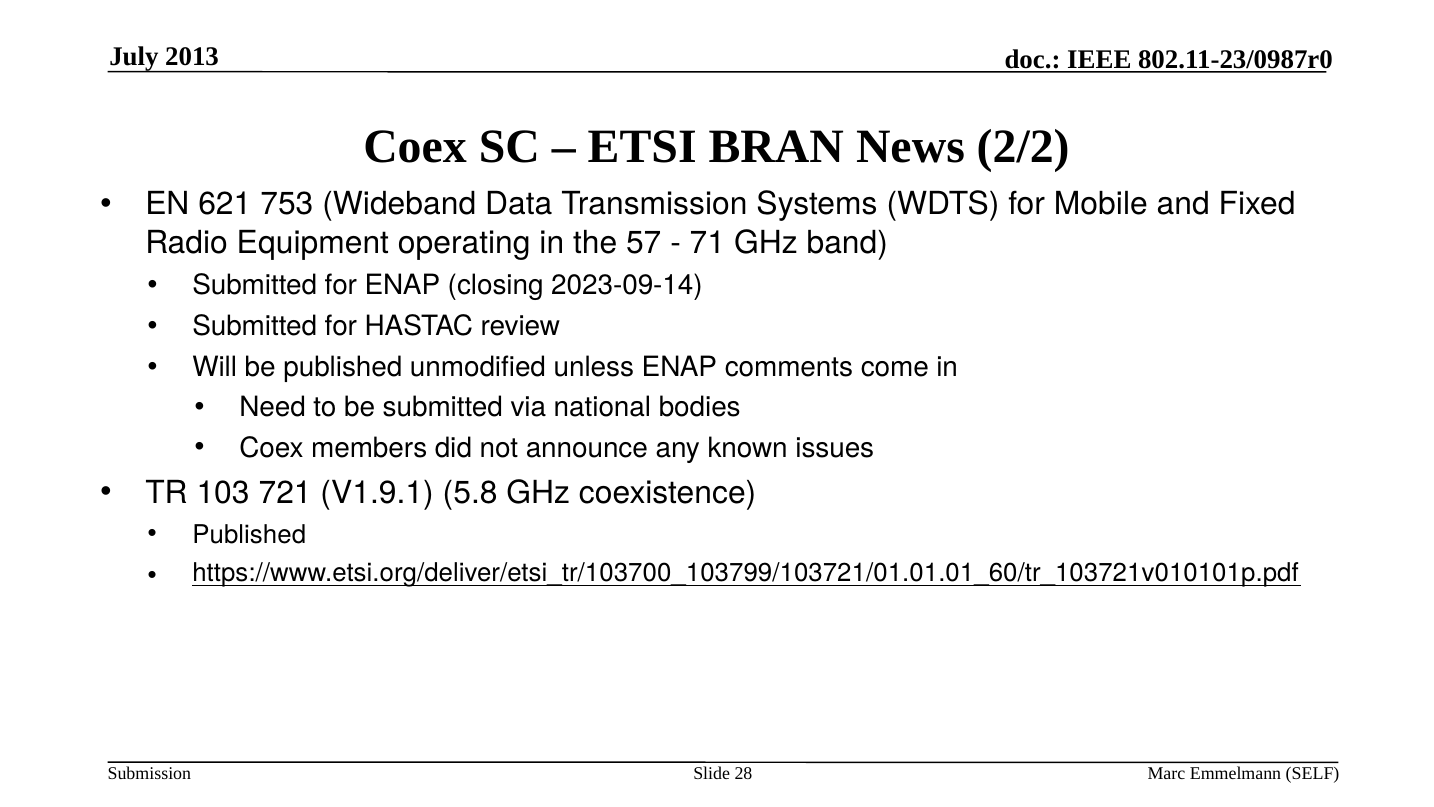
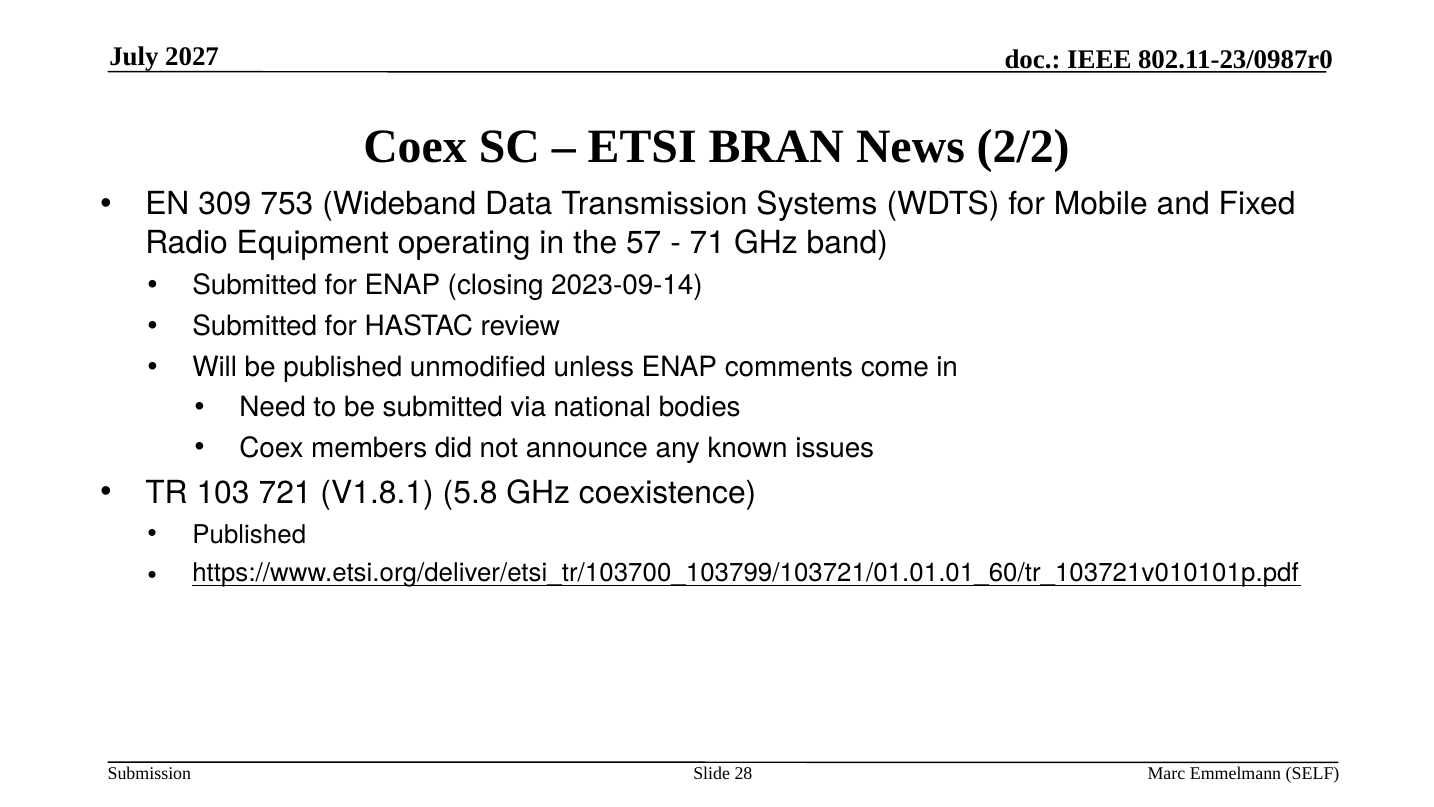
2013: 2013 -> 2027
621: 621 -> 309
V1.9.1: V1.9.1 -> V1.8.1
